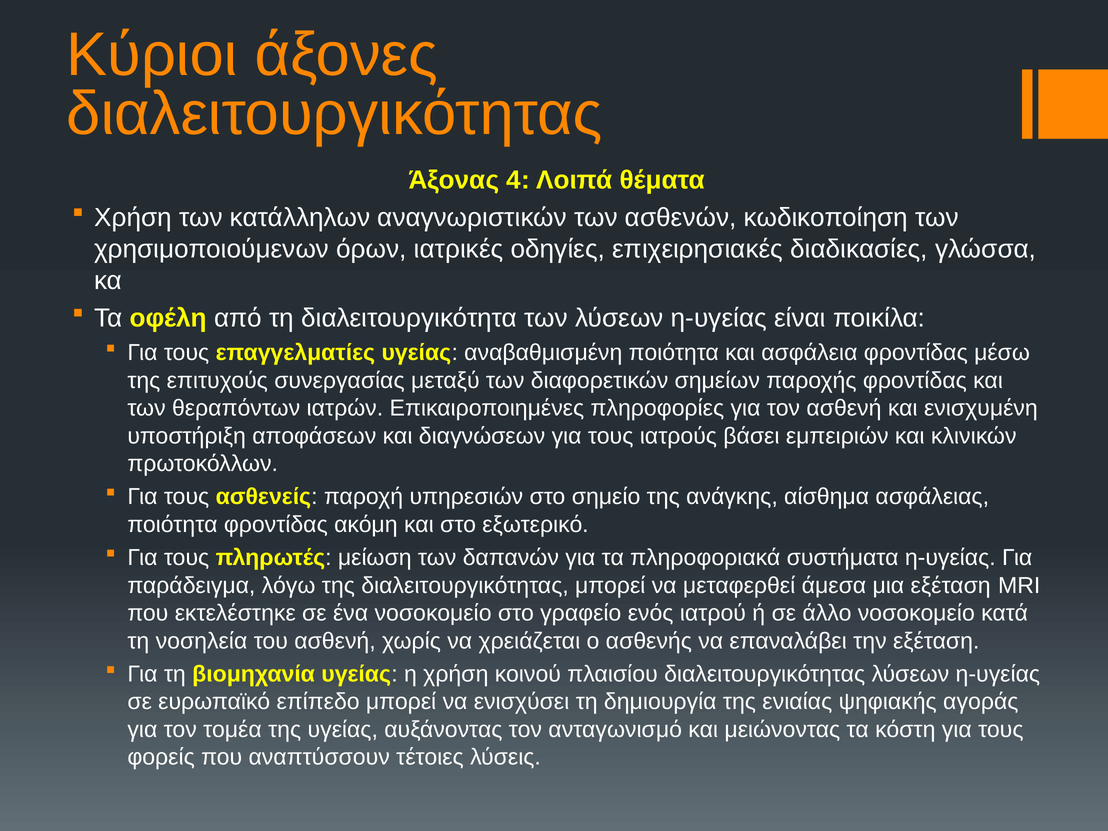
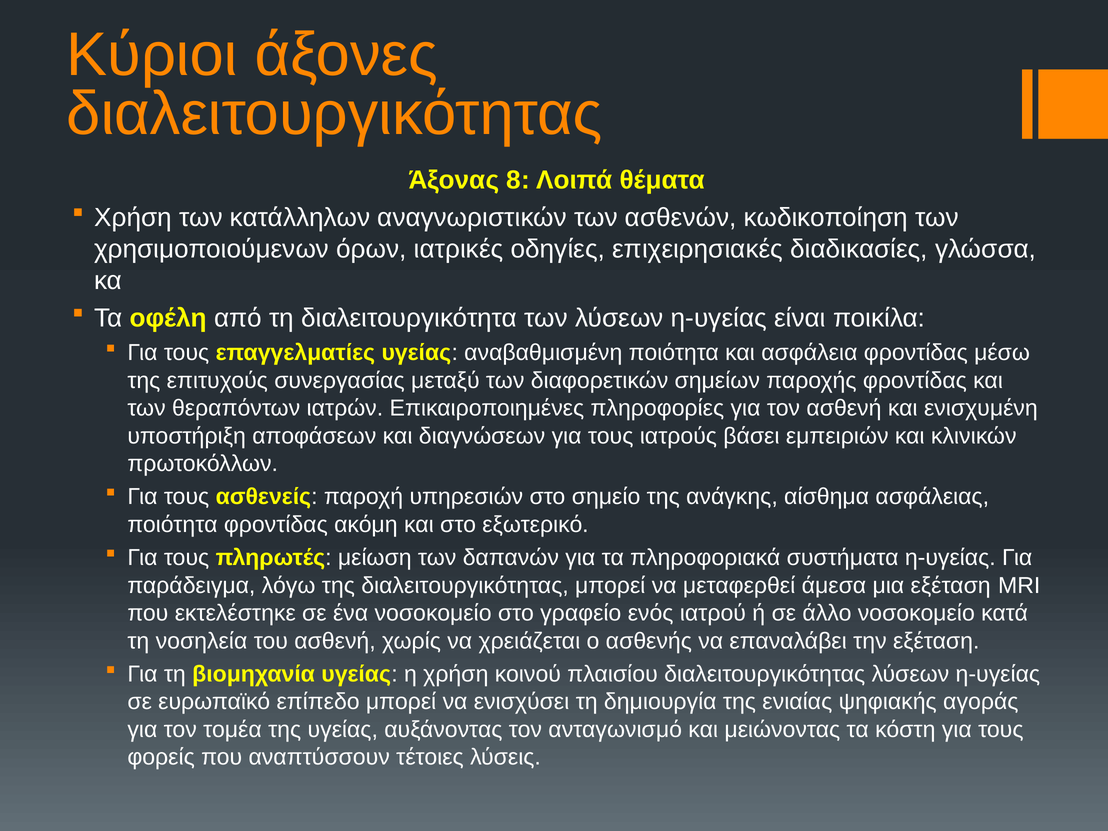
4: 4 -> 8
